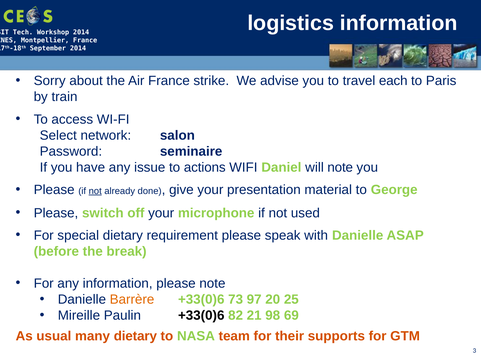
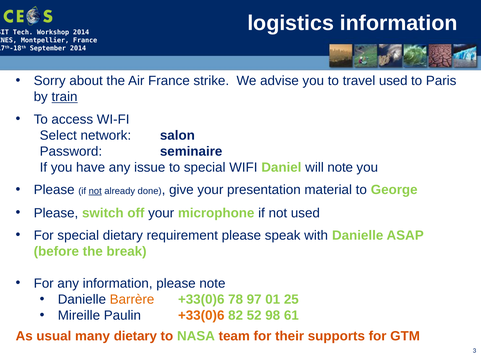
travel each: each -> used
train underline: none -> present
to actions: actions -> special
73: 73 -> 78
20: 20 -> 01
+33(0)6 at (201, 316) colour: black -> orange
21: 21 -> 52
69: 69 -> 61
